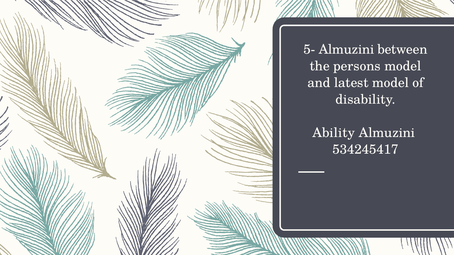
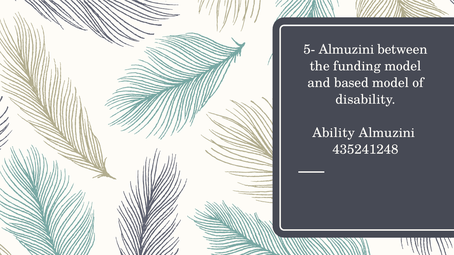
persons: persons -> funding
latest: latest -> based
534245417: 534245417 -> 435241248
